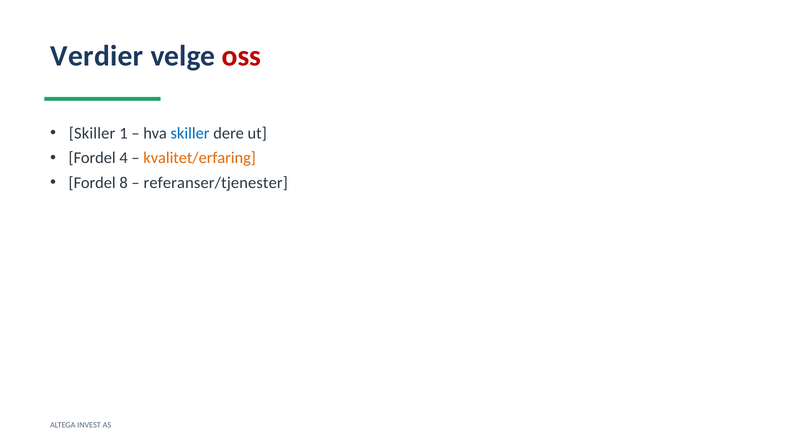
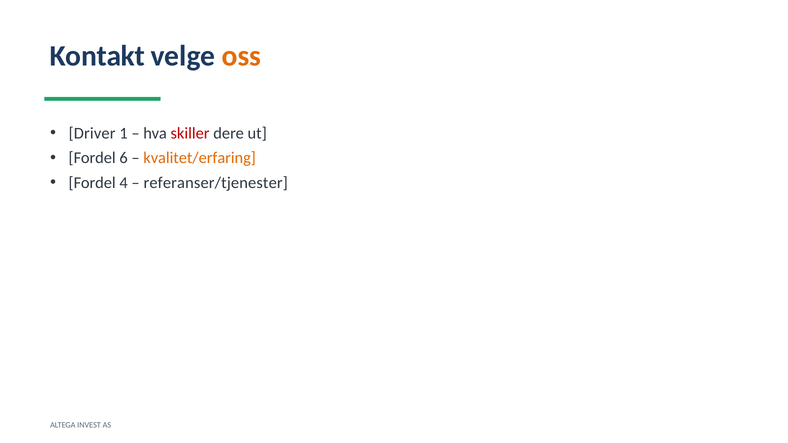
Verdier: Verdier -> Kontakt
oss colour: red -> orange
Skiller at (92, 133): Skiller -> Driver
skiller at (190, 133) colour: blue -> red
4: 4 -> 6
8: 8 -> 4
